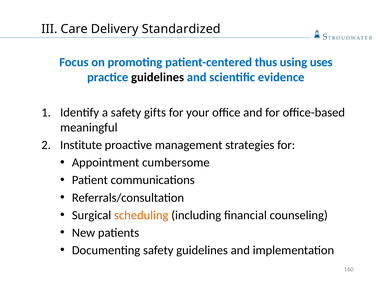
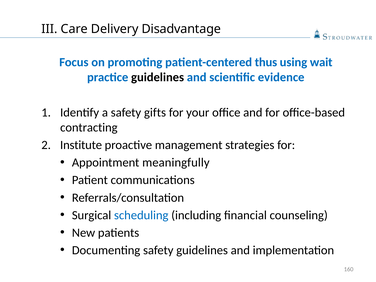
Standardized: Standardized -> Disadvantage
uses: uses -> wait
meaningful: meaningful -> contracting
cumbersome: cumbersome -> meaningfully
scheduling colour: orange -> blue
